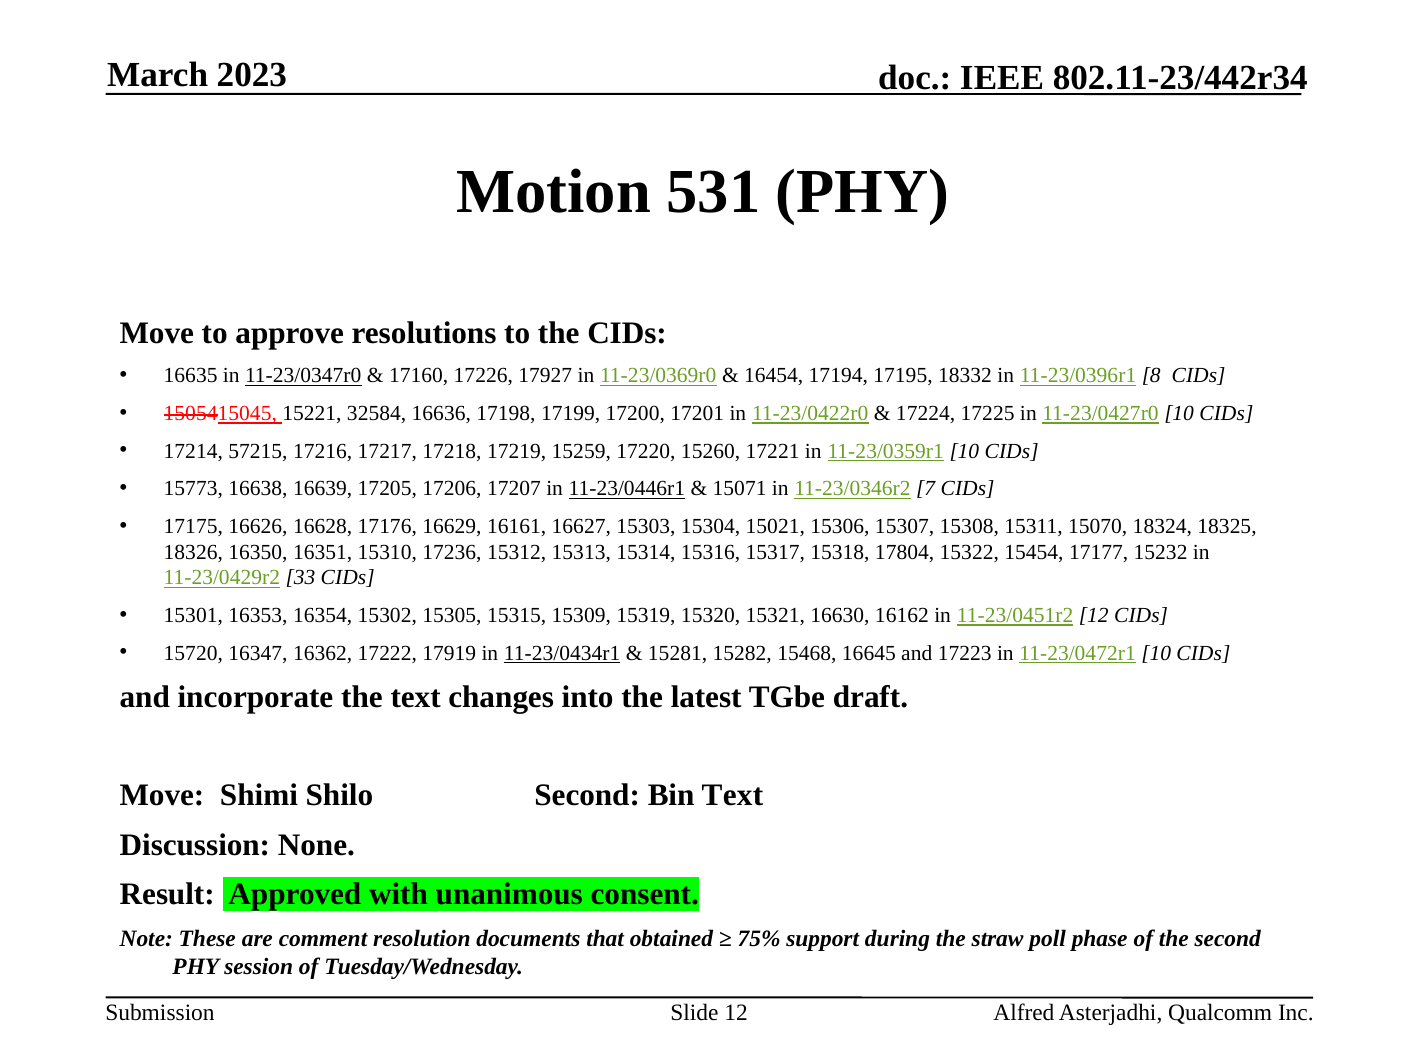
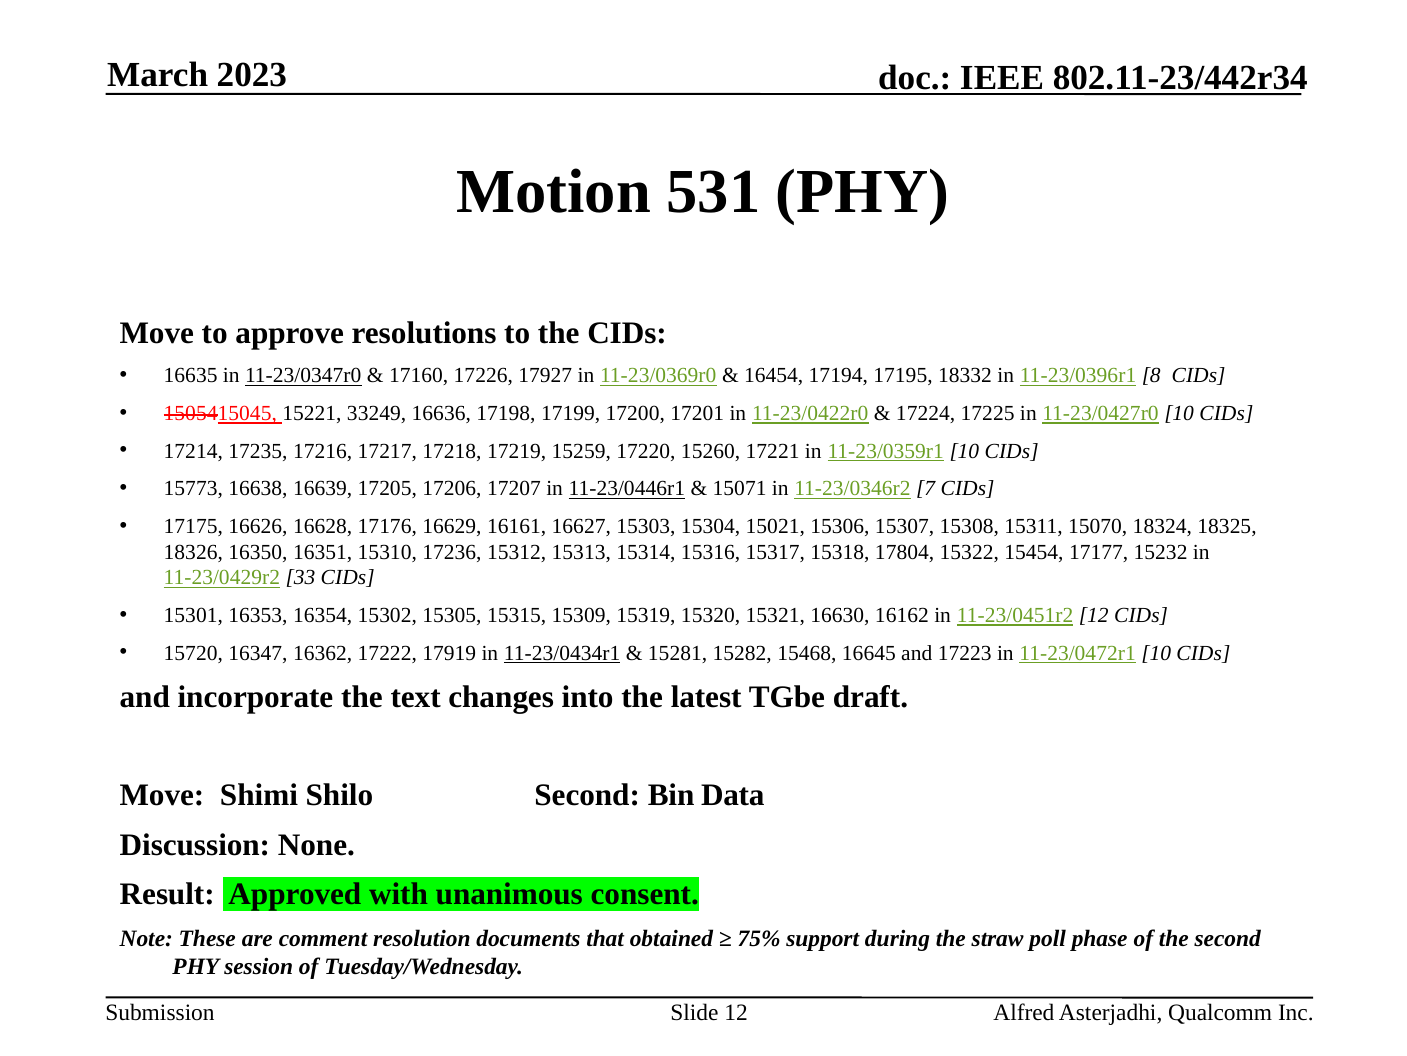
32584: 32584 -> 33249
57215: 57215 -> 17235
Bin Text: Text -> Data
